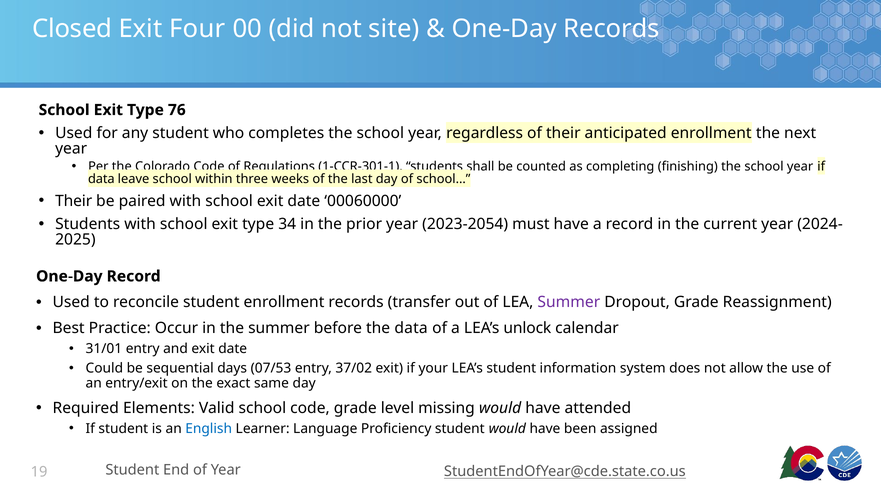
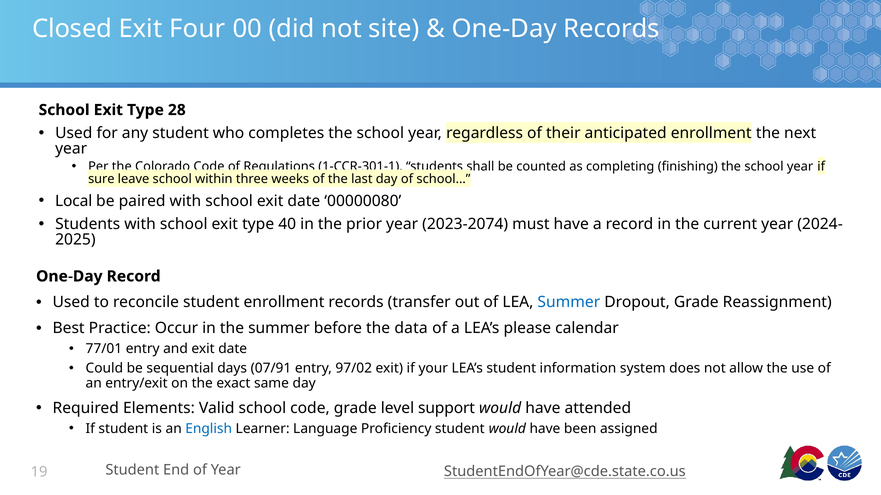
76: 76 -> 28
data at (101, 179): data -> sure
Their at (74, 201): Their -> Local
00060000: 00060000 -> 00000080
34: 34 -> 40
2023-2054: 2023-2054 -> 2023-2074
Summer at (569, 303) colour: purple -> blue
unlock: unlock -> please
31/01: 31/01 -> 77/01
07/53: 07/53 -> 07/91
37/02: 37/02 -> 97/02
missing: missing -> support
